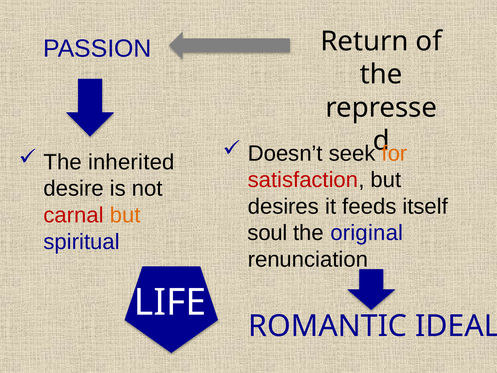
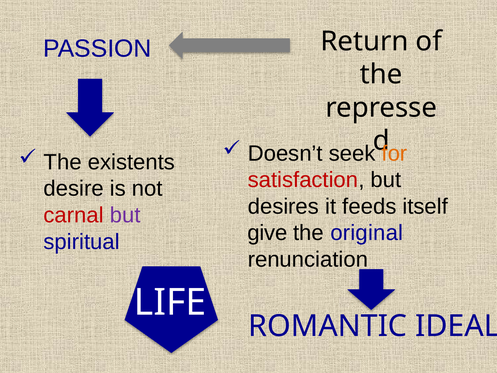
inherited: inherited -> existents
but at (125, 215) colour: orange -> purple
soul: soul -> give
